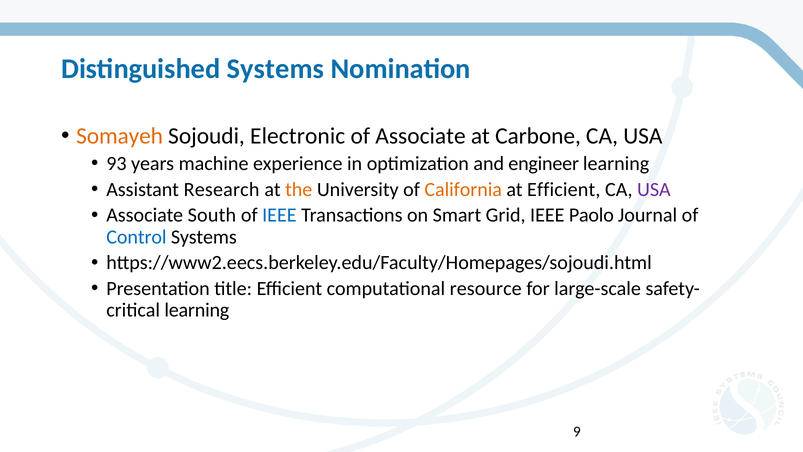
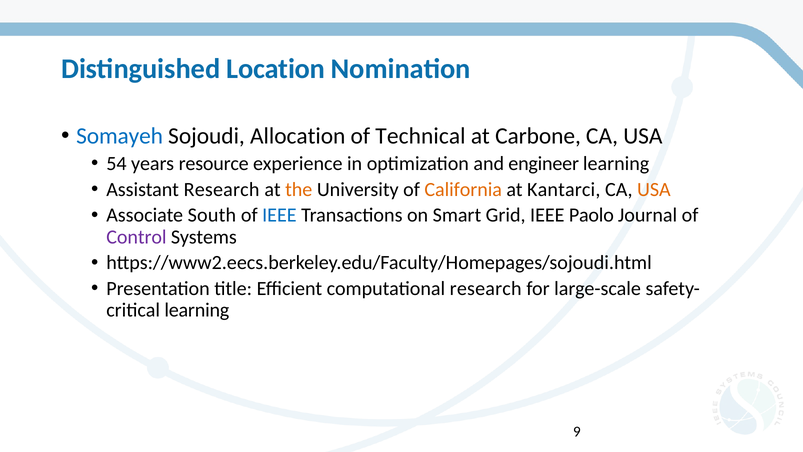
Distinguished Systems: Systems -> Location
Somayeh colour: orange -> blue
Electronic: Electronic -> Allocation
of Associate: Associate -> Technical
93: 93 -> 54
machine: machine -> resource
at Efficient: Efficient -> Kantarci
USA at (654, 189) colour: purple -> orange
Control colour: blue -> purple
computational resource: resource -> research
